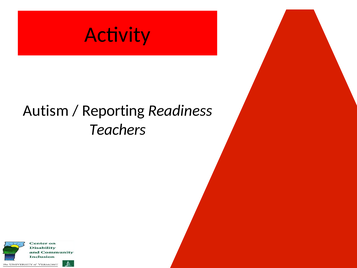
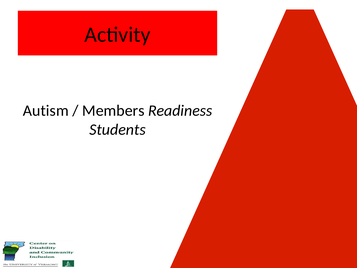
Reporting: Reporting -> Members
Teachers: Teachers -> Students
